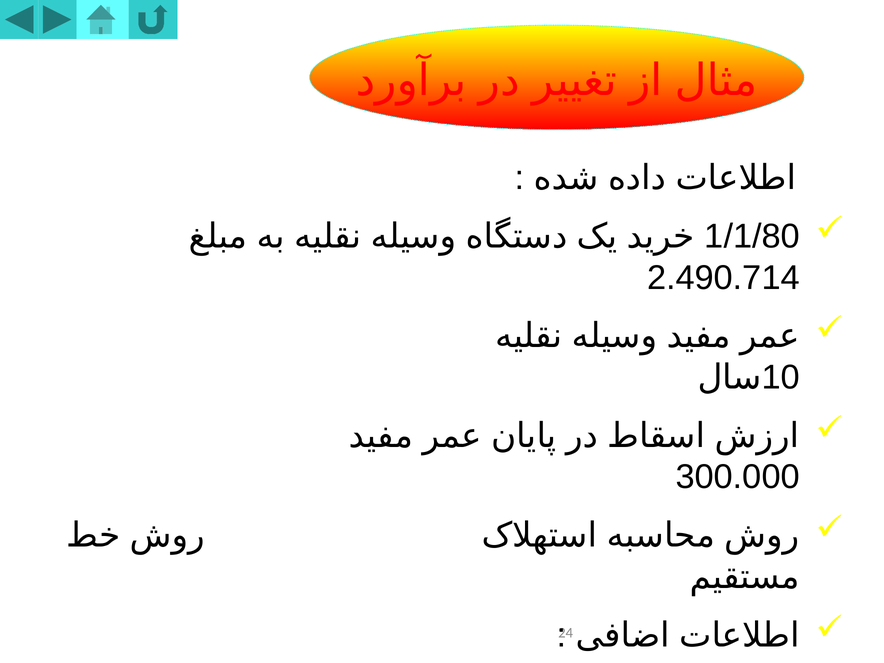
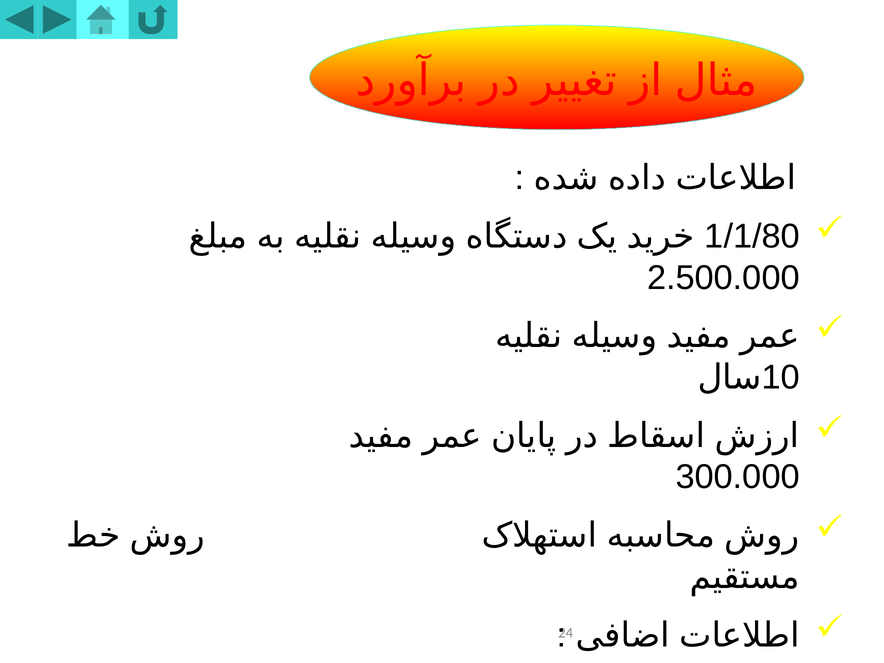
2.490.714: 2.490.714 -> 2.500.000
